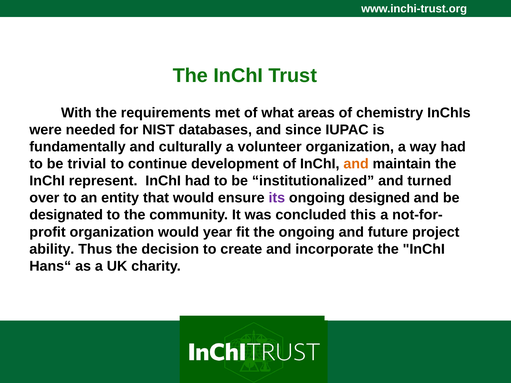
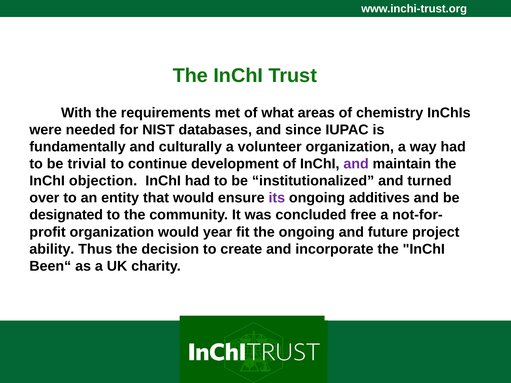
and at (356, 164) colour: orange -> purple
represent: represent -> objection
designed: designed -> additives
this: this -> free
Hans“: Hans“ -> Been“
